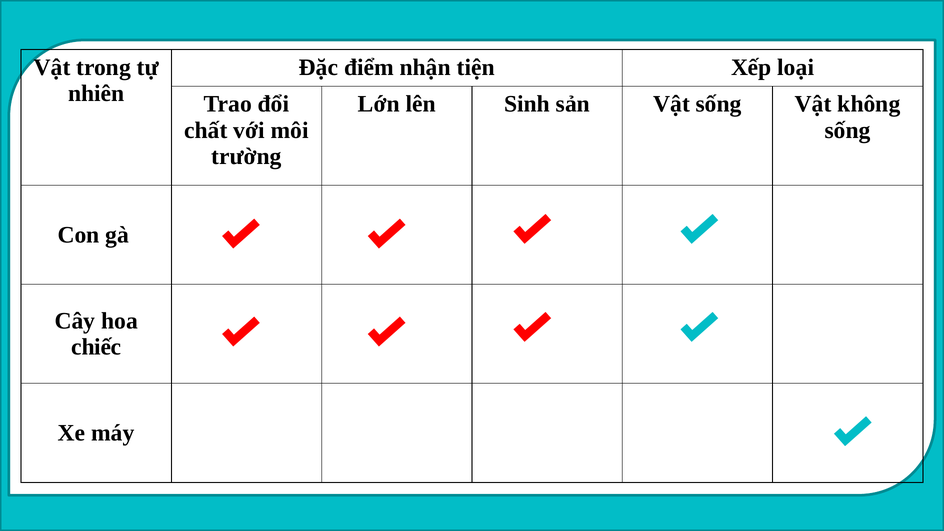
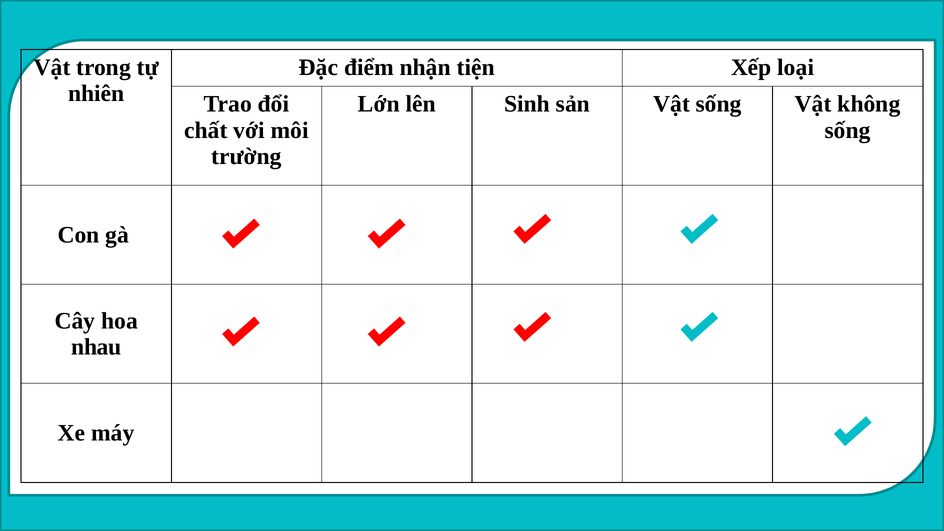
chiếc: chiếc -> nhau
